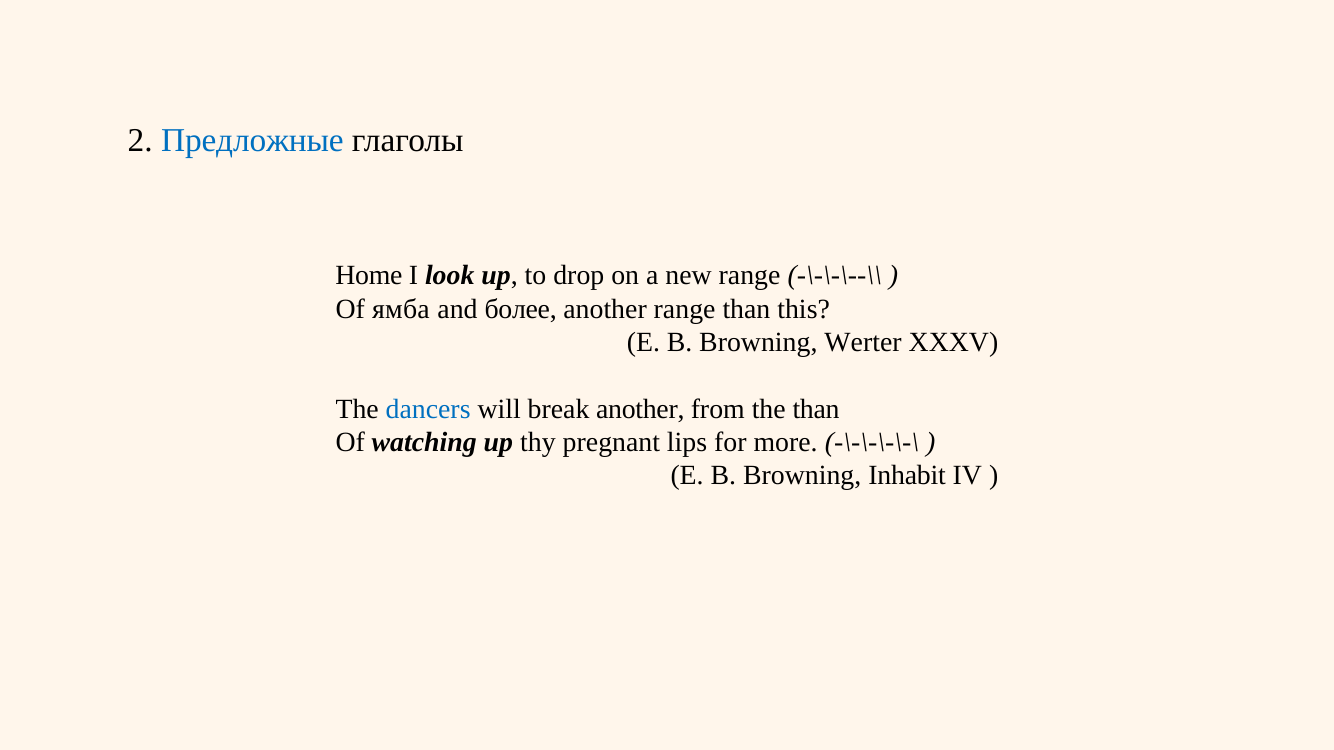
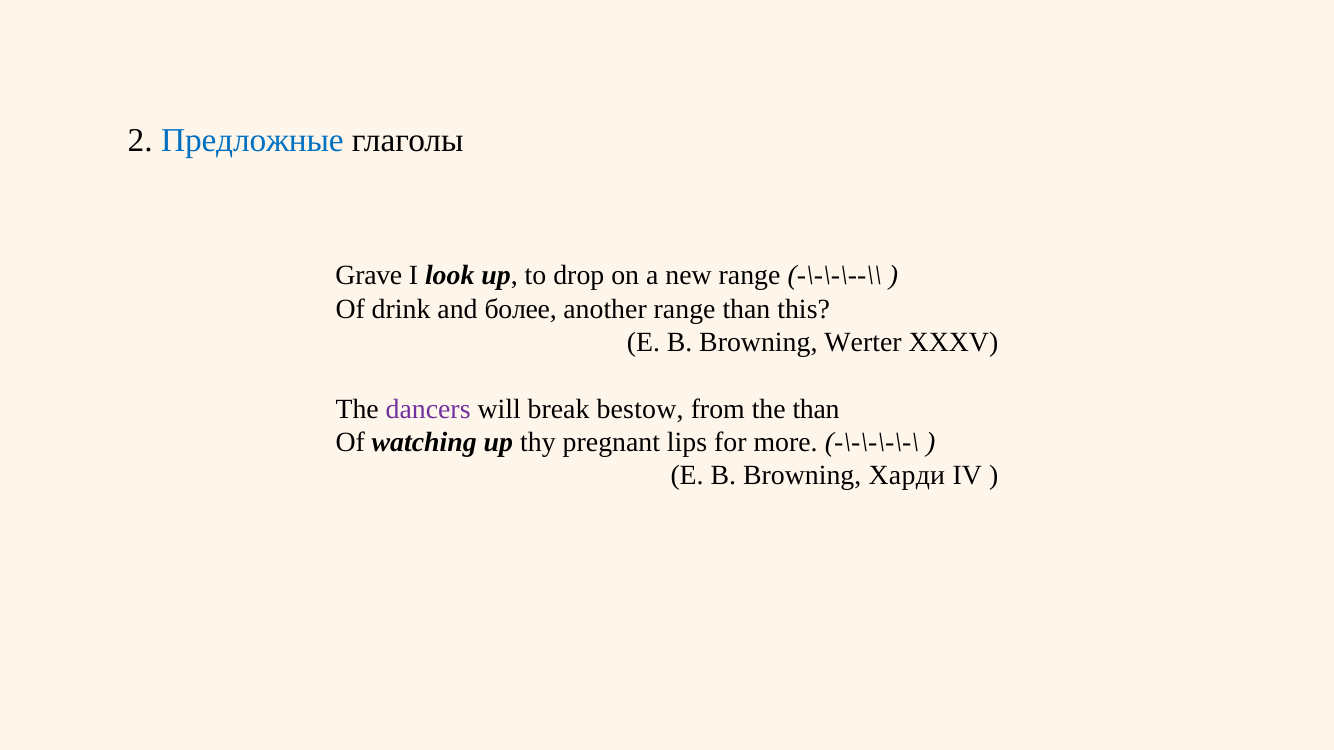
Home: Home -> Grave
ямба: ямба -> drink
dancers colour: blue -> purple
break another: another -> bestow
Inhabit: Inhabit -> Харди
